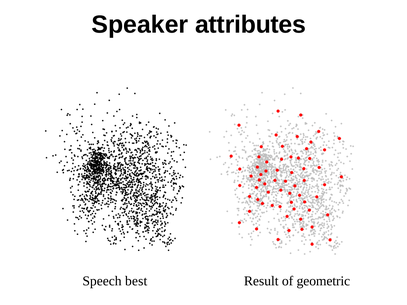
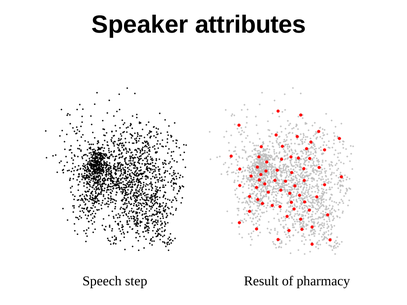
best: best -> step
geometric: geometric -> pharmacy
